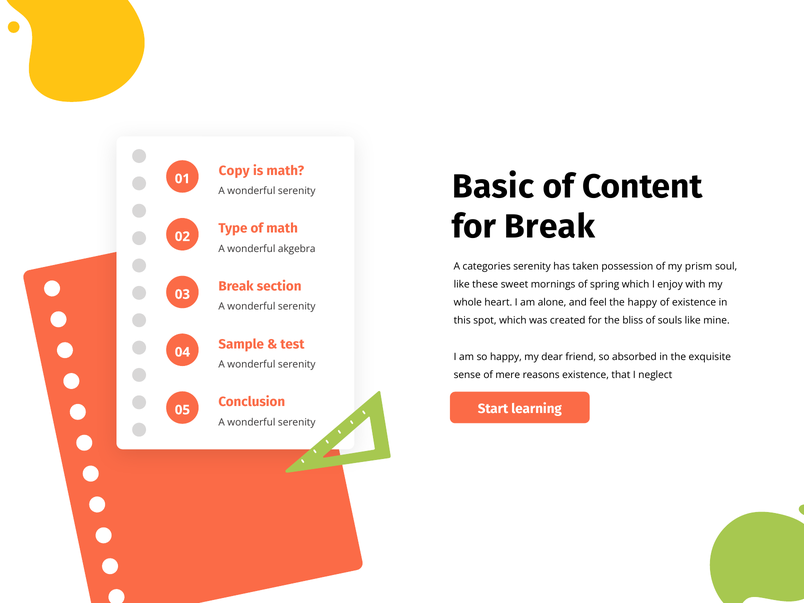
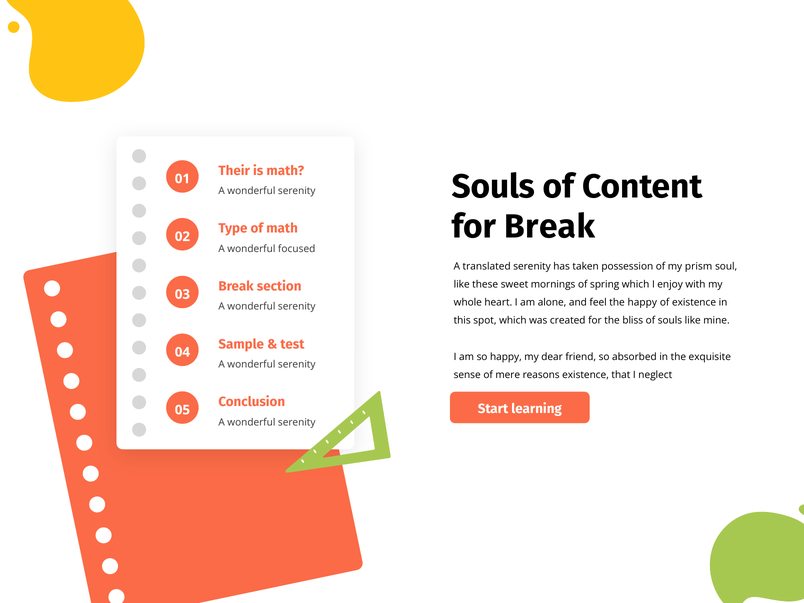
Copy: Copy -> Their
Basic at (493, 187): Basic -> Souls
akgebra: akgebra -> focused
categories: categories -> translated
